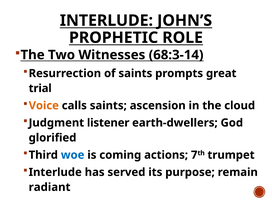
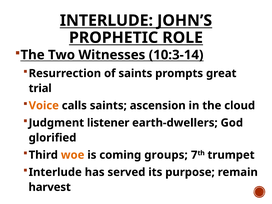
68:3-14: 68:3-14 -> 10:3-14
woe colour: blue -> orange
actions: actions -> groups
radiant: radiant -> harvest
